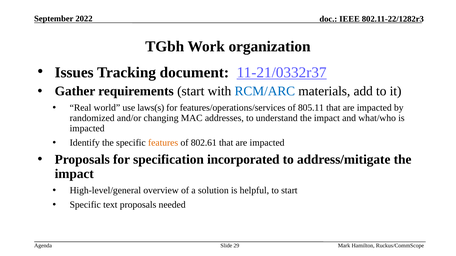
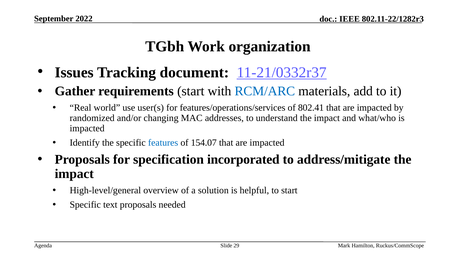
laws(s: laws(s -> user(s
805.11: 805.11 -> 802.41
features colour: orange -> blue
802.61: 802.61 -> 154.07
